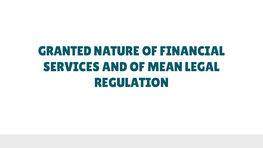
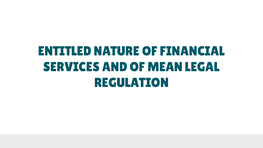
GRANTED: GRANTED -> ENTITLED
